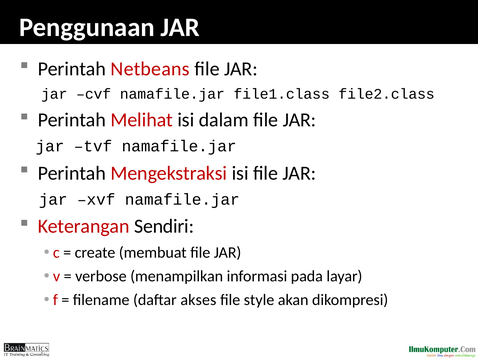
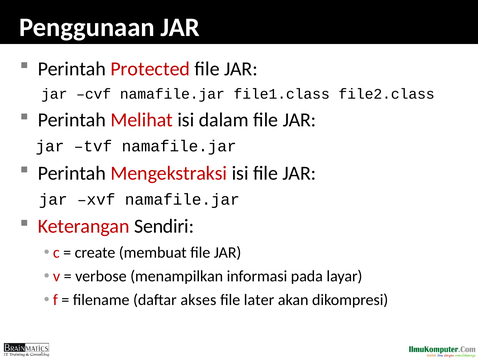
Netbeans: Netbeans -> Protected
style: style -> later
